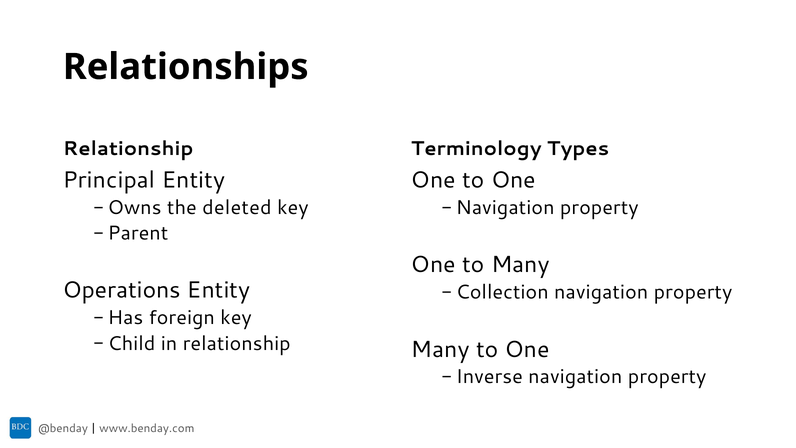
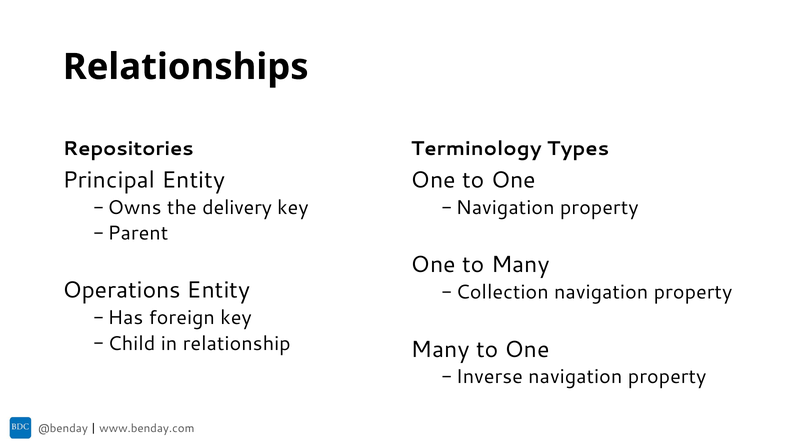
Relationship at (128, 149): Relationship -> Repositories
deleted: deleted -> delivery
